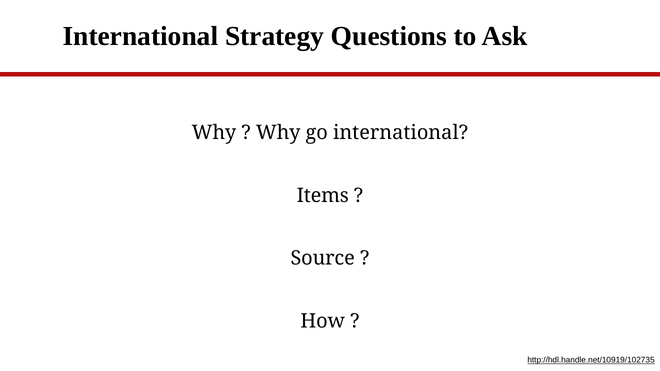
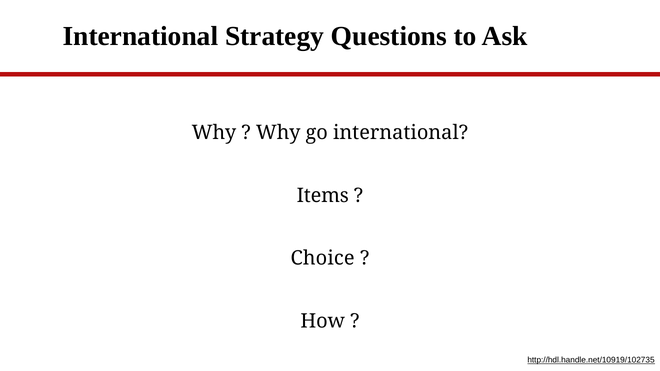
Source: Source -> Choice
